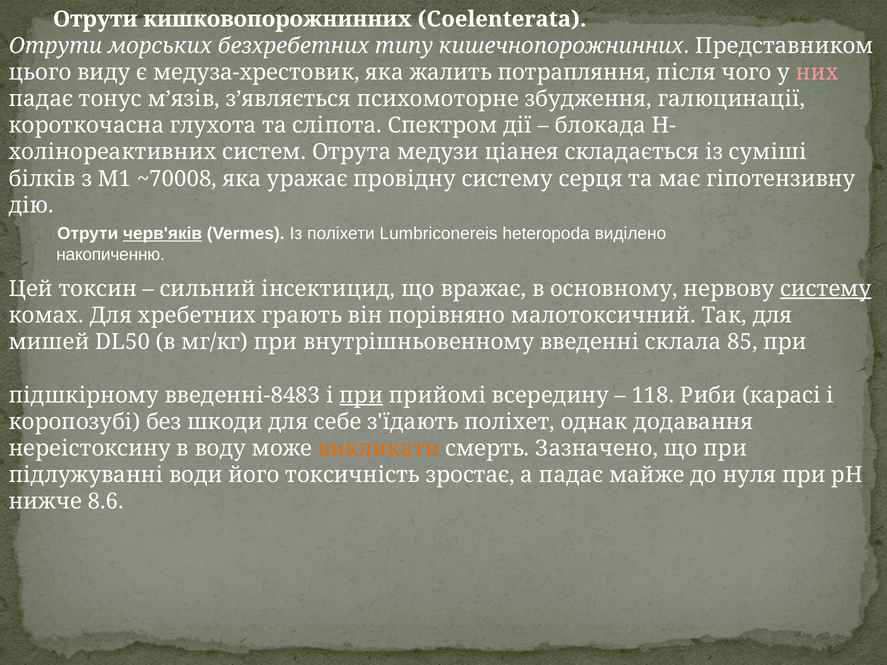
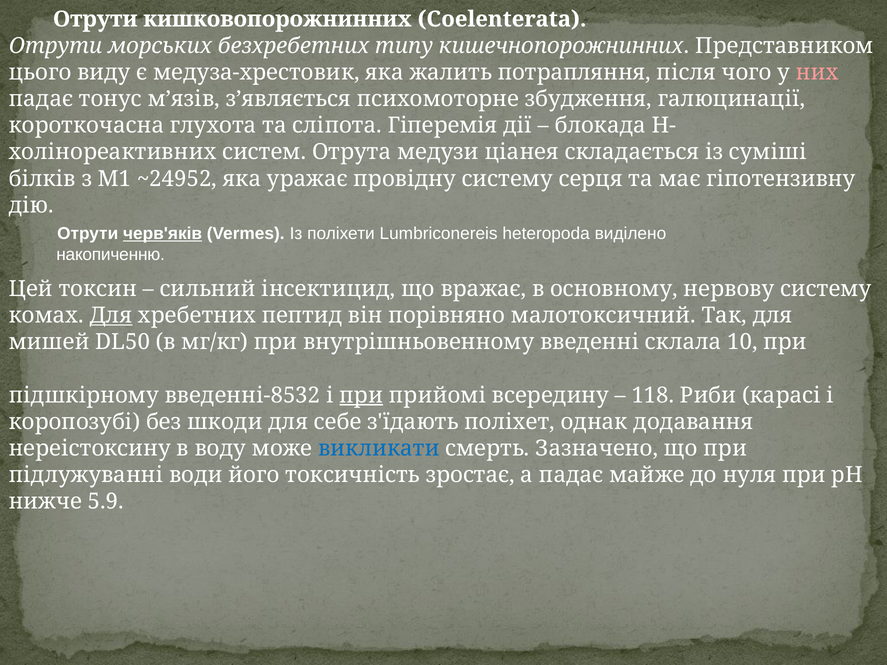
Спектром: Спектром -> Гіперемія
~70008: ~70008 -> ~24952
систему at (826, 289) underline: present -> none
Для at (111, 316) underline: none -> present
грають: грають -> пептид
85: 85 -> 10
введенні-8483: введенні-8483 -> введенні-8532
викликати colour: orange -> blue
8.6: 8.6 -> 5.9
